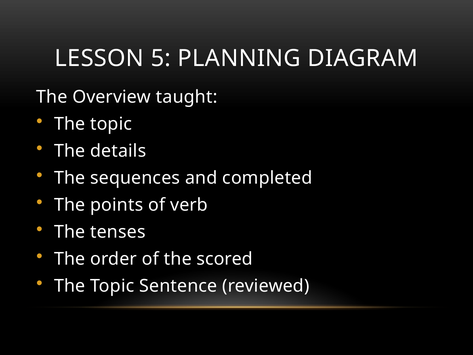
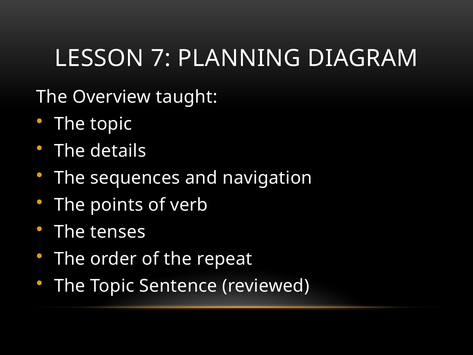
5: 5 -> 7
completed: completed -> navigation
scored: scored -> repeat
